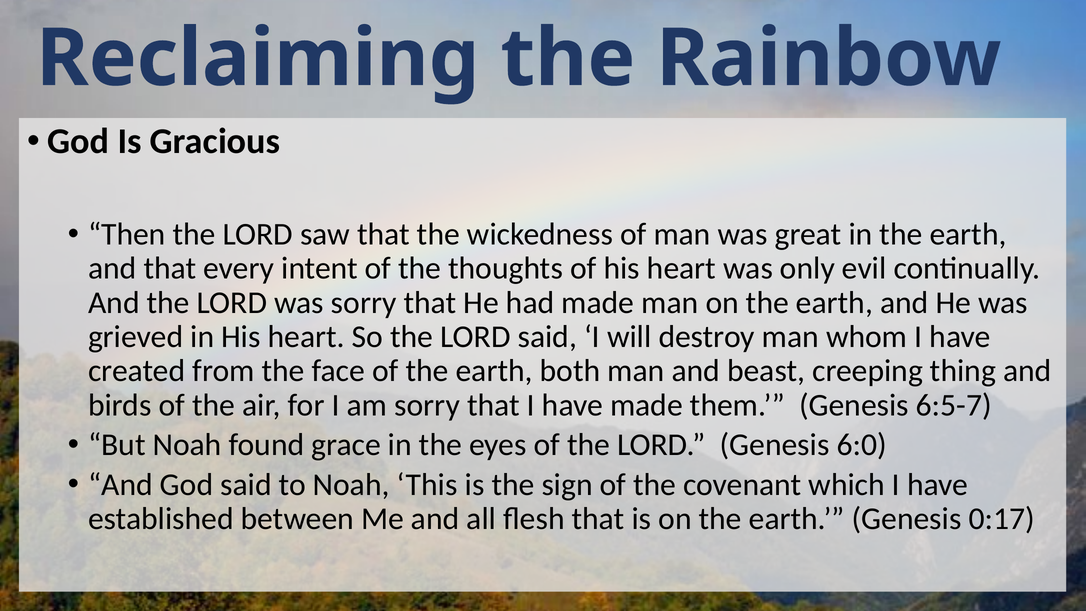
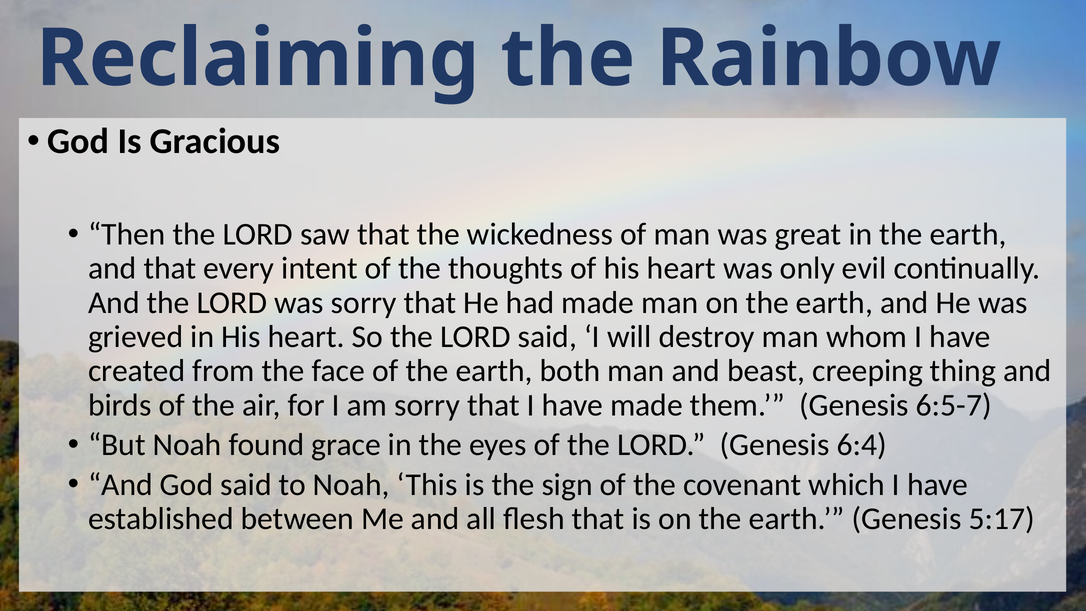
6:0: 6:0 -> 6:4
0:17: 0:17 -> 5:17
